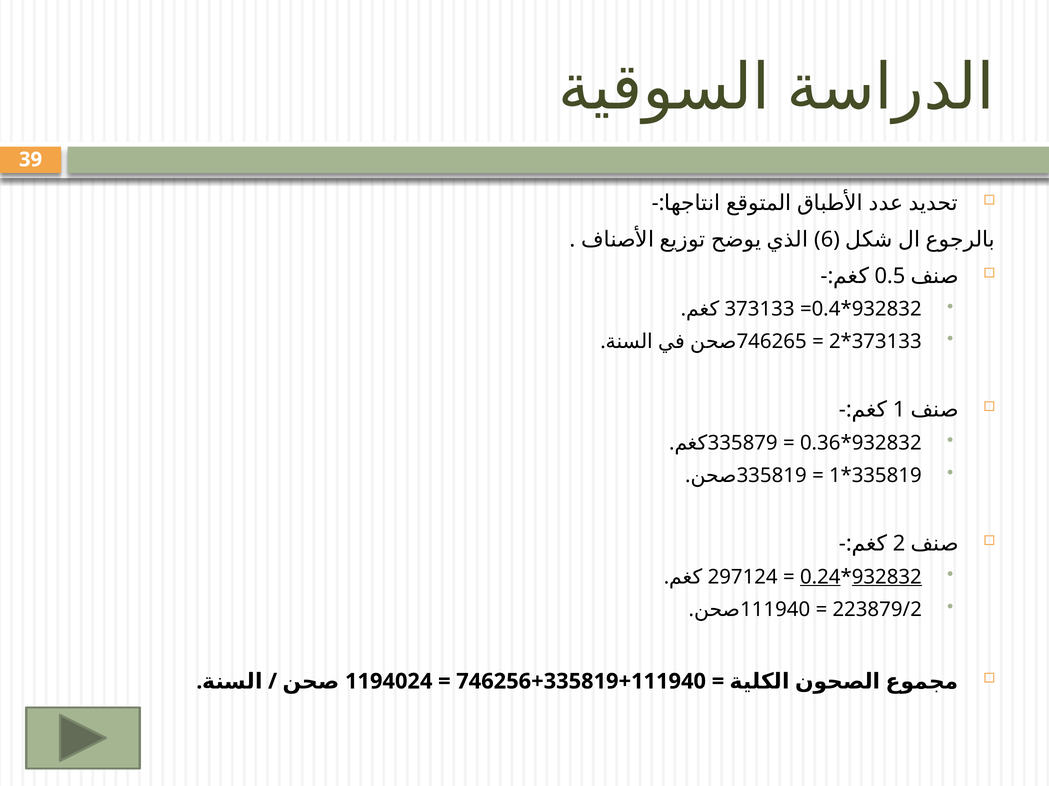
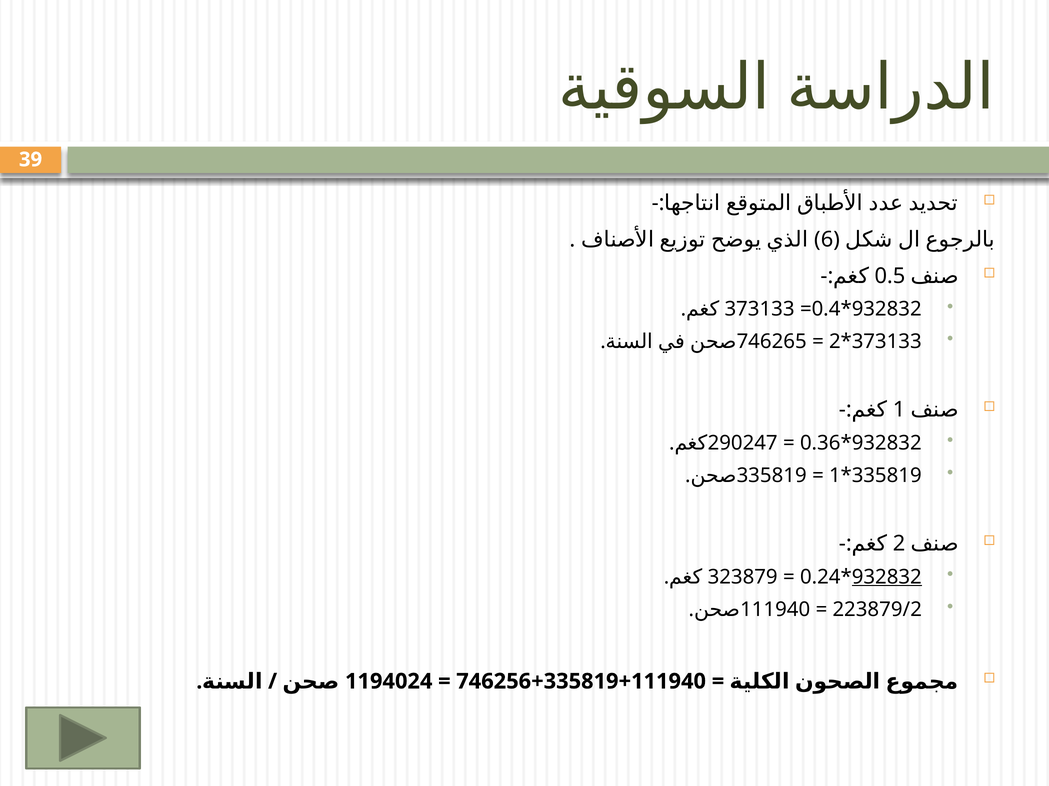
335879: 335879 -> 290247
297124: 297124 -> 323879
0.24 underline: present -> none
